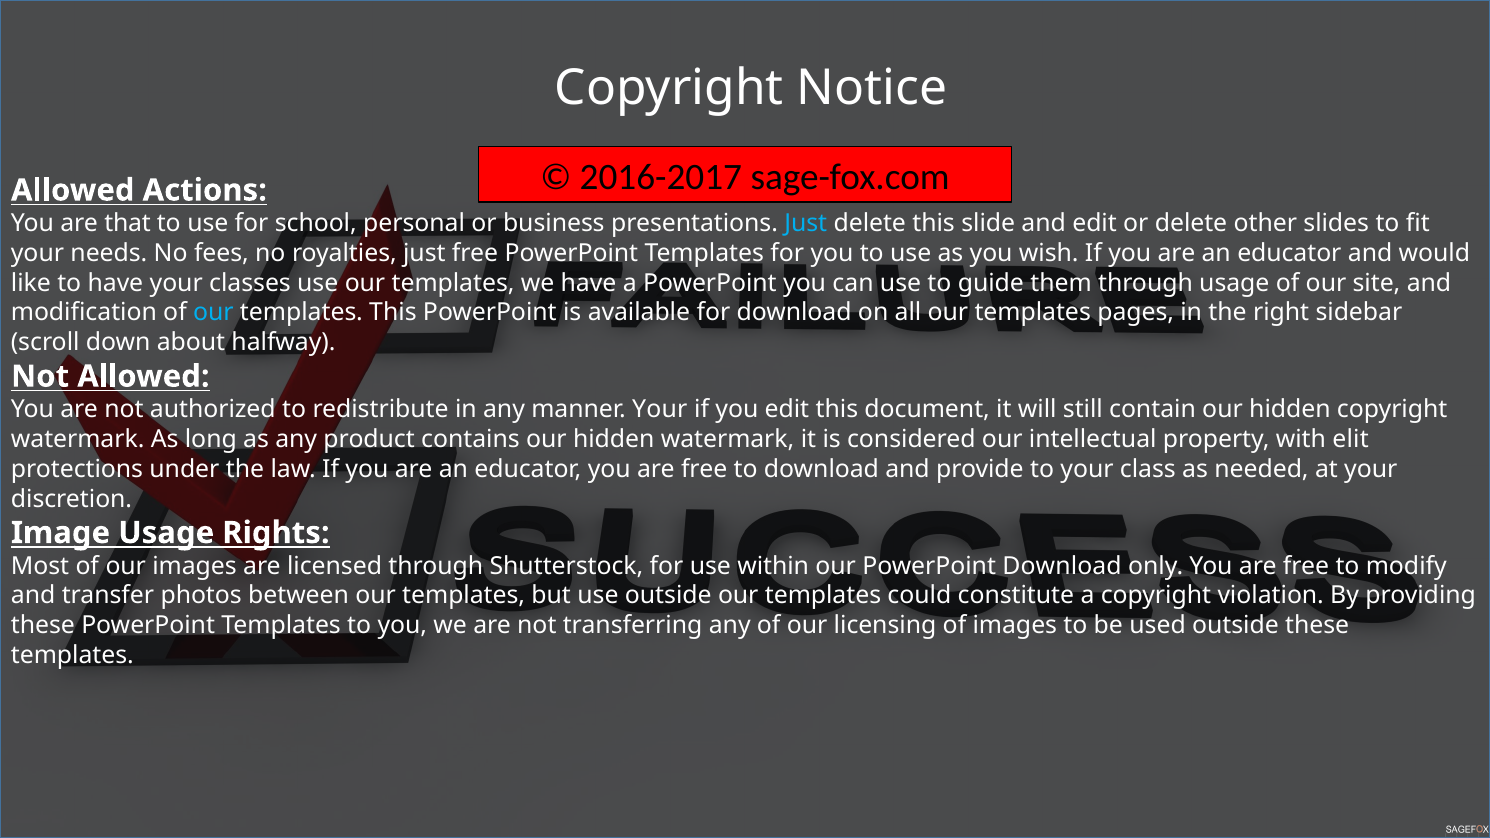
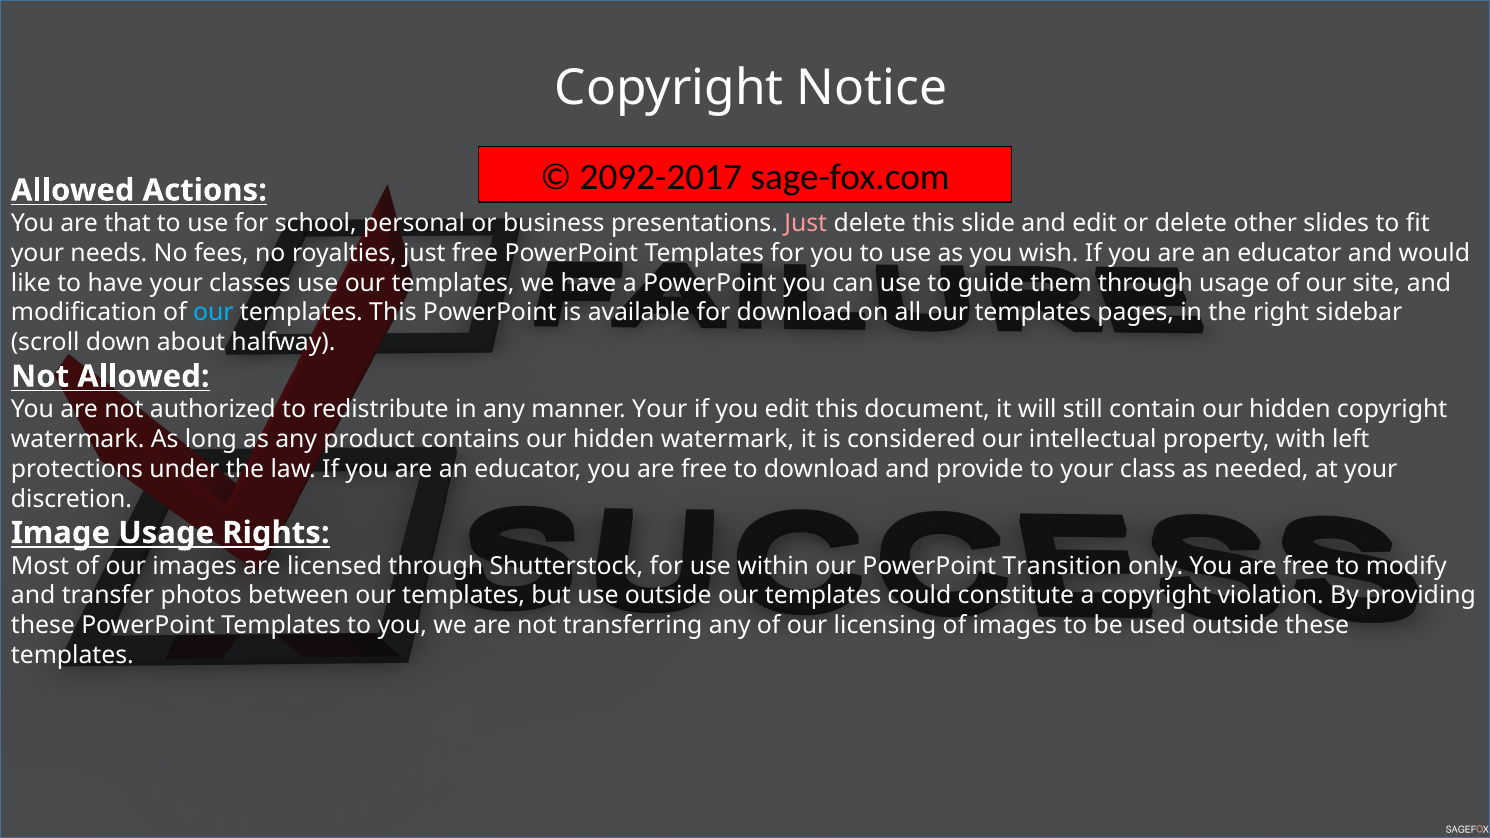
2016-2017: 2016-2017 -> 2092-2017
Just at (806, 223) colour: light blue -> pink
elit: elit -> left
PowerPoint Download: Download -> Transition
